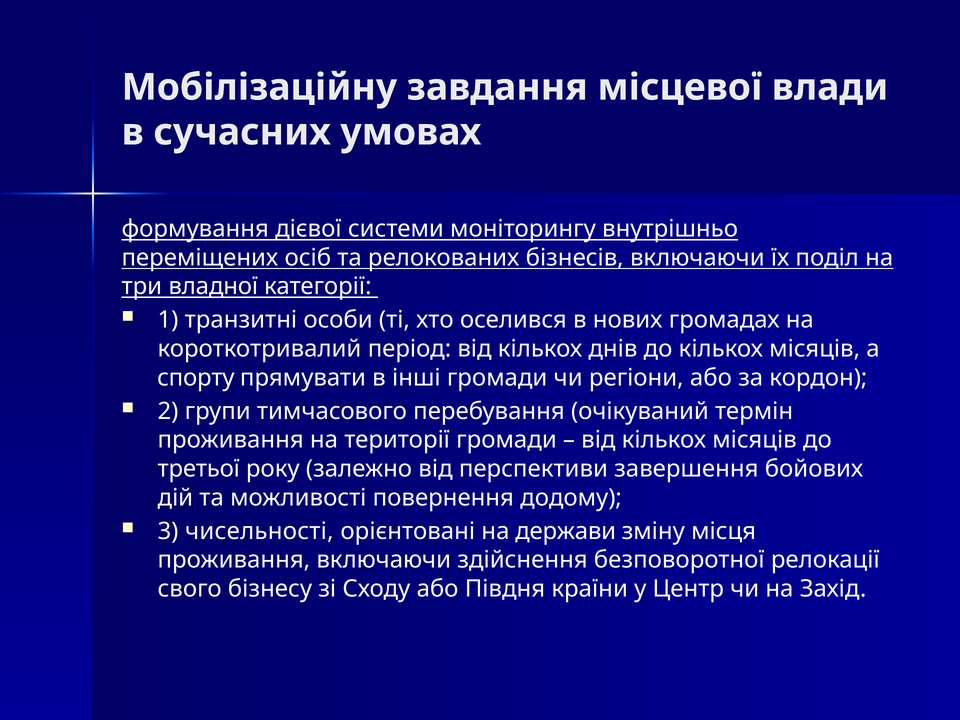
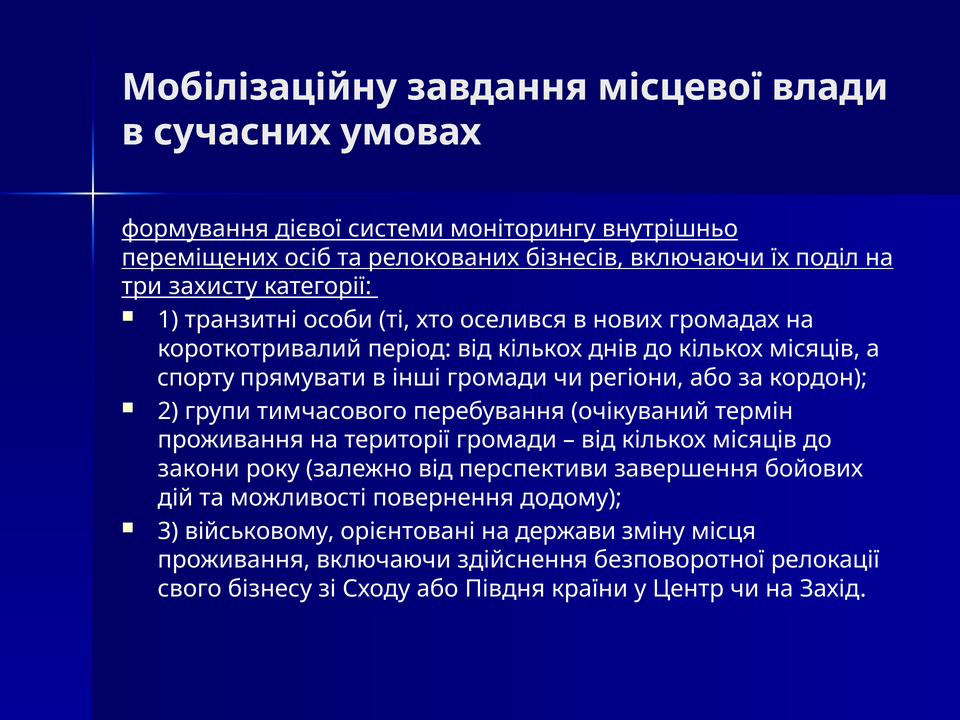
владної: владної -> захисту
третьої: третьої -> закони
чисельності: чисельності -> військовому
